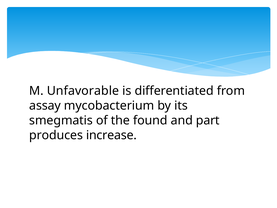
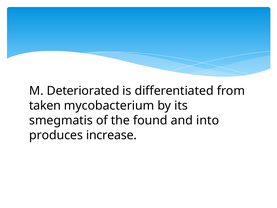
Unfavorable: Unfavorable -> Deteriorated
assay: assay -> taken
part: part -> into
